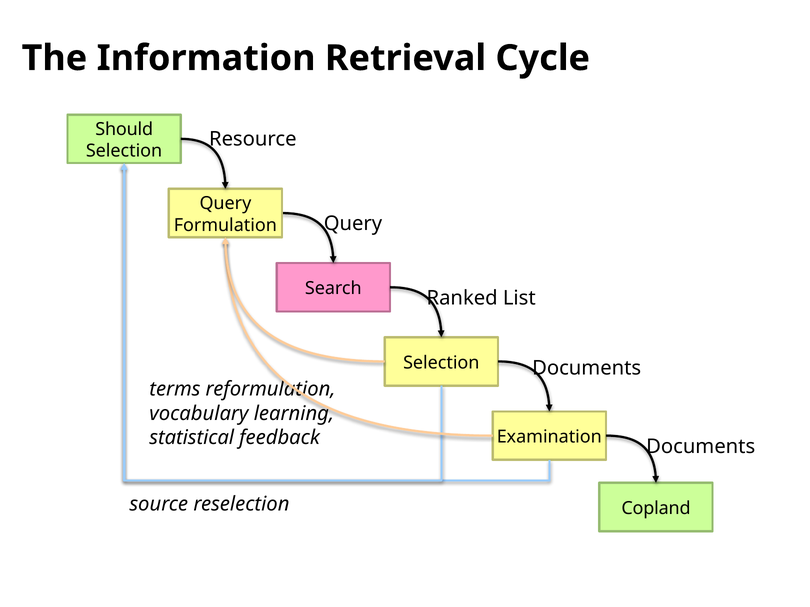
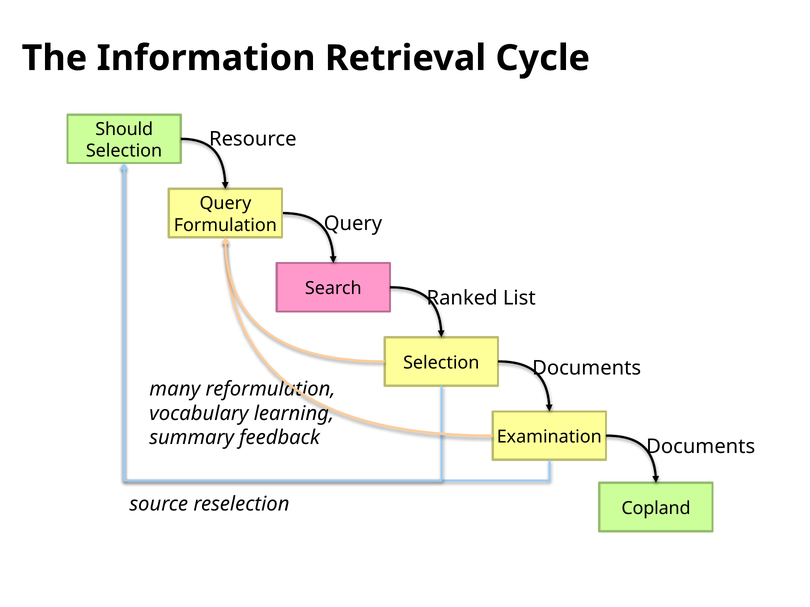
terms: terms -> many
statistical: statistical -> summary
